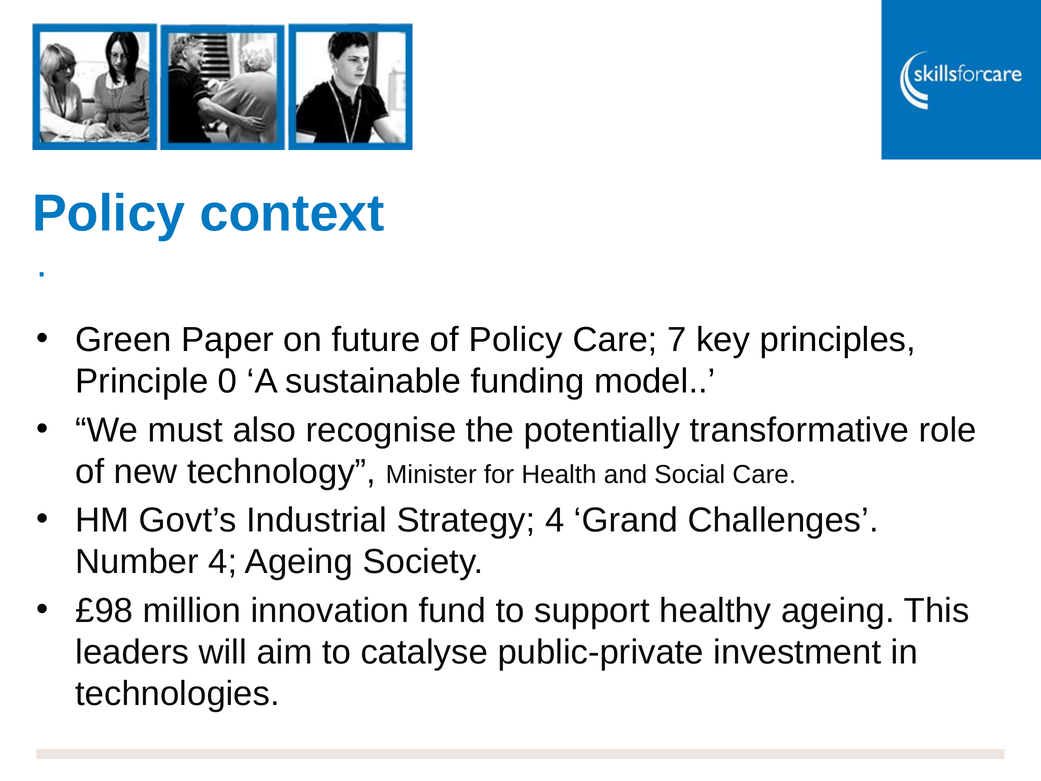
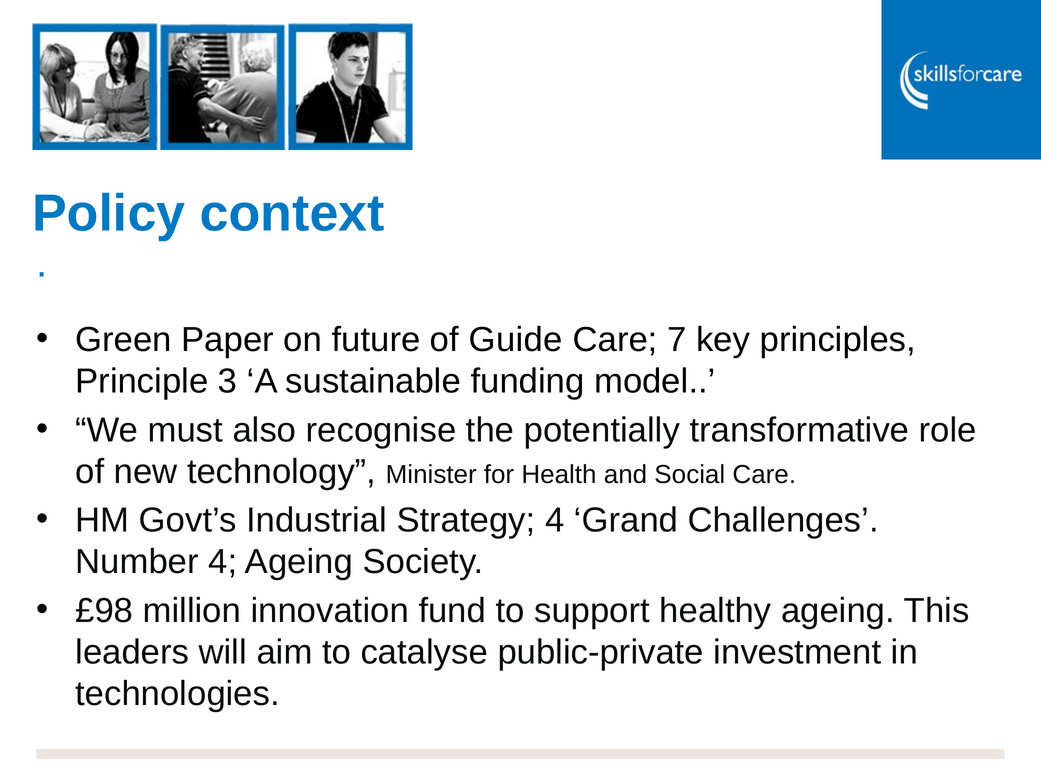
of Policy: Policy -> Guide
0: 0 -> 3
